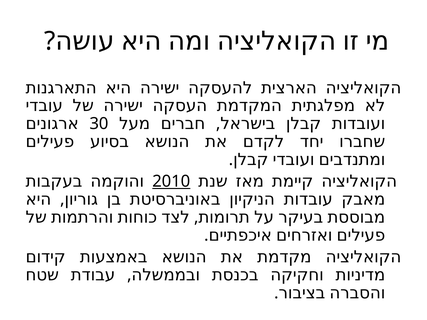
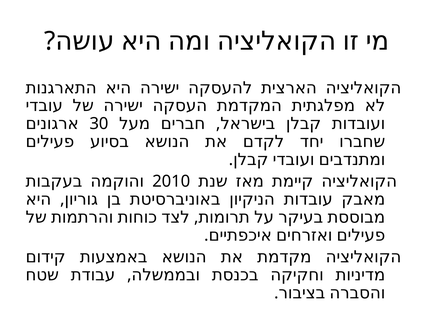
2010 underline: present -> none
